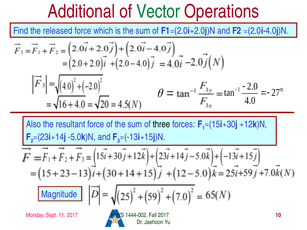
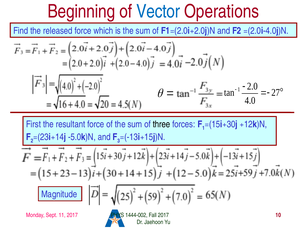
Additional: Additional -> Beginning
Vector colour: green -> blue
Also: Also -> First
